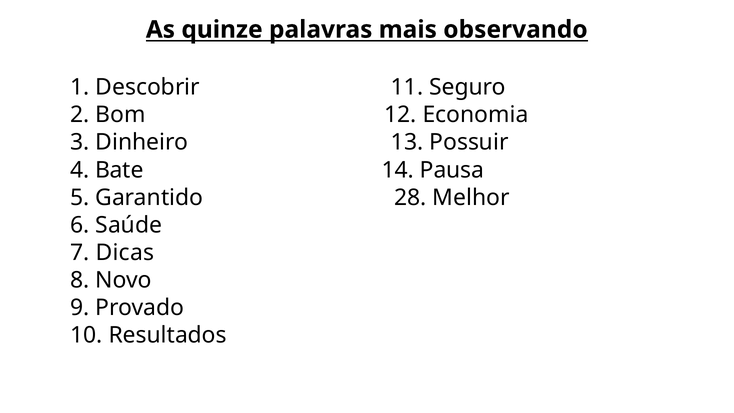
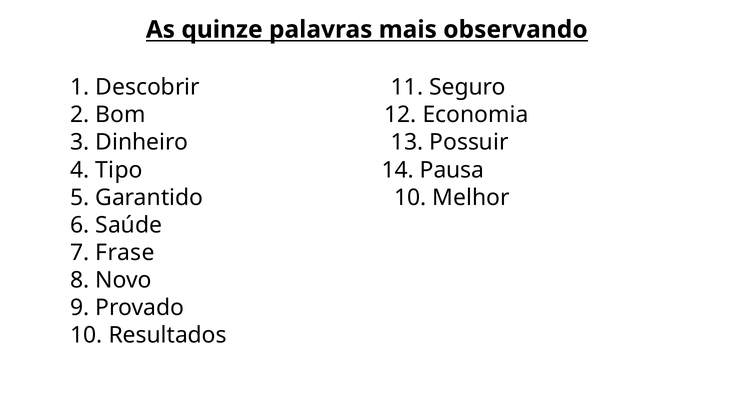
Bate: Bate -> Tipo
Garantido 28: 28 -> 10
Dicas: Dicas -> Frase
